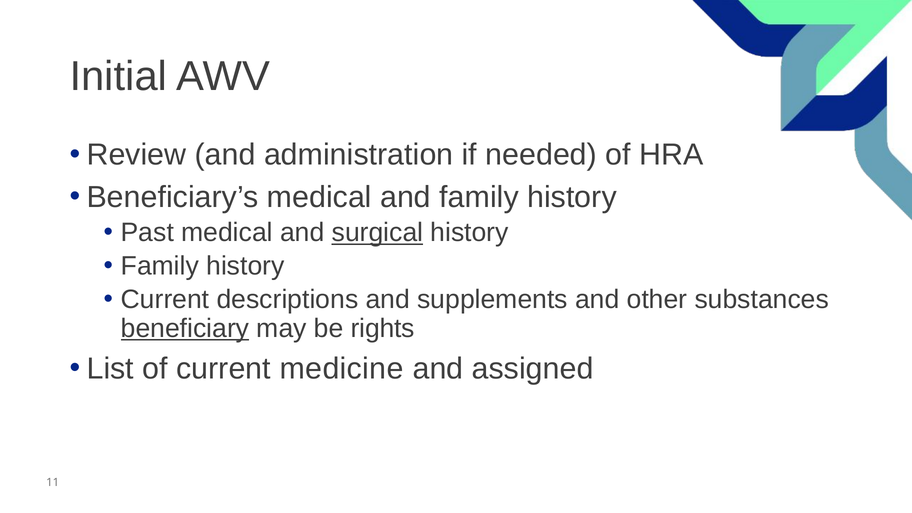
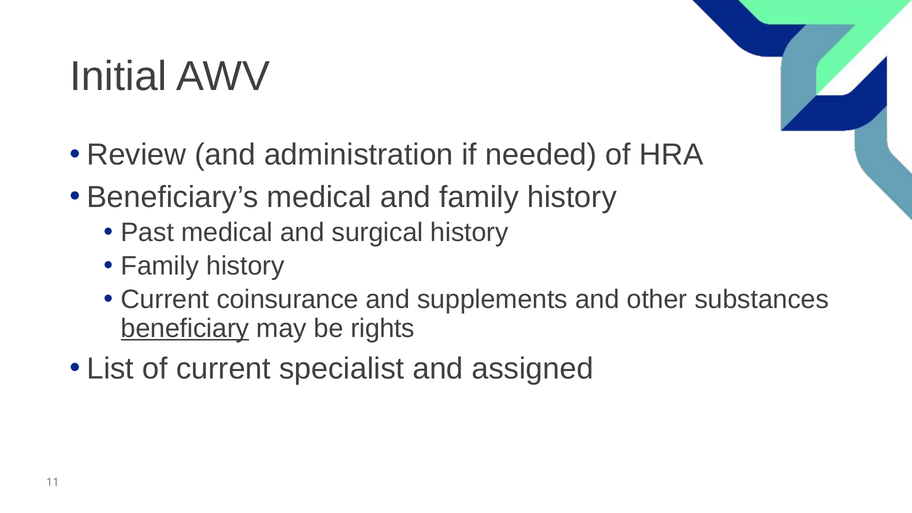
surgical underline: present -> none
descriptions: descriptions -> coinsurance
medicine: medicine -> specialist
